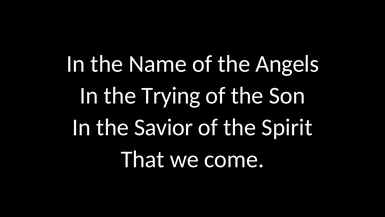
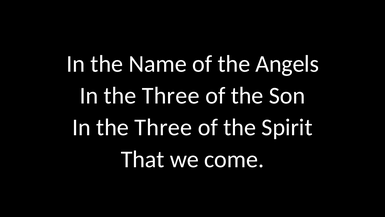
Trying at (171, 96): Trying -> Three
Savior at (164, 127): Savior -> Three
